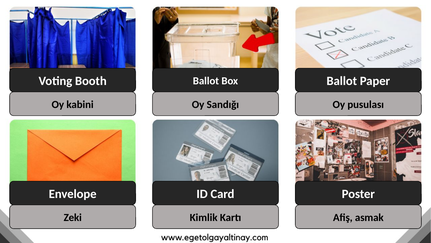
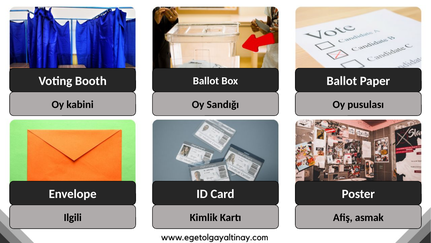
Zeki: Zeki -> Ilgili
